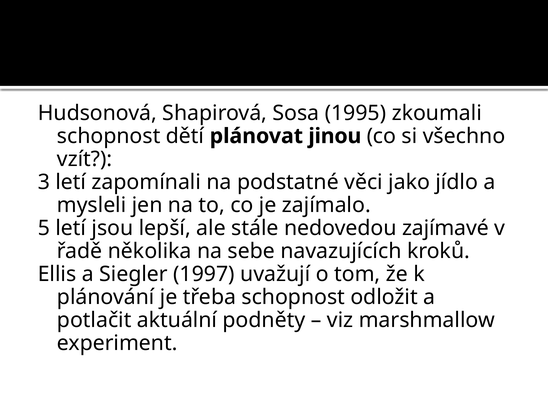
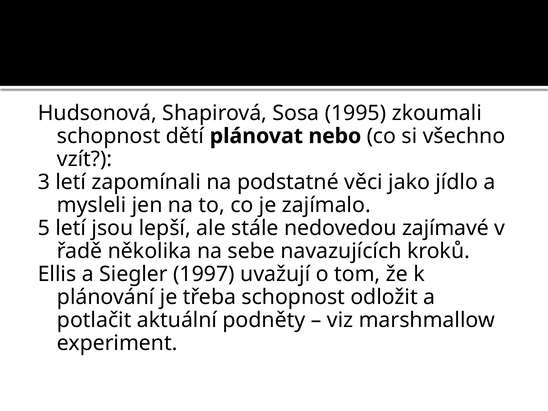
jinou: jinou -> nebo
